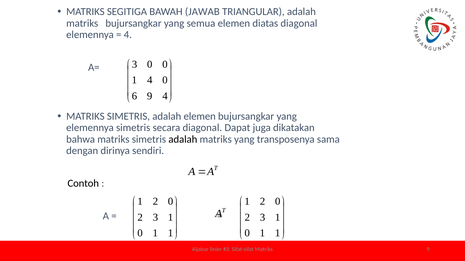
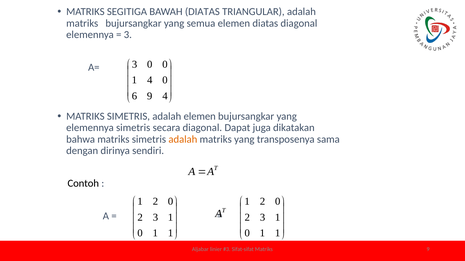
BAWAH JAWAB: JAWAB -> DIATAS
4 at (128, 35): 4 -> 3
adalah at (183, 140) colour: black -> orange
